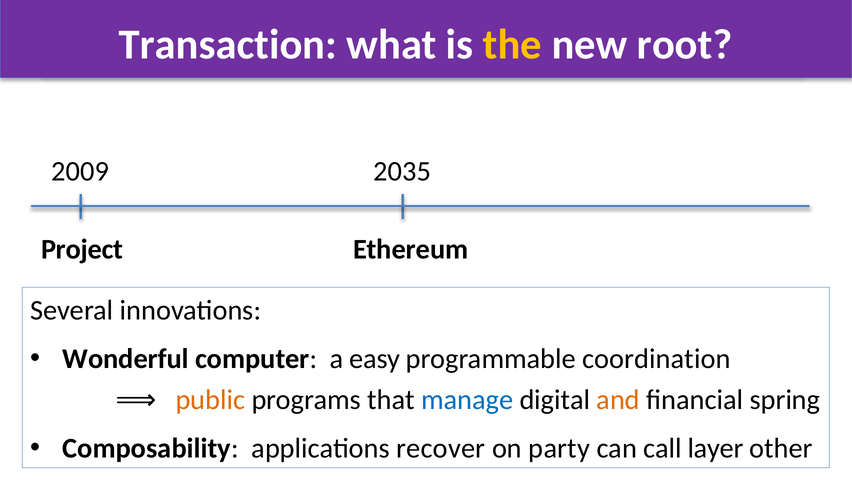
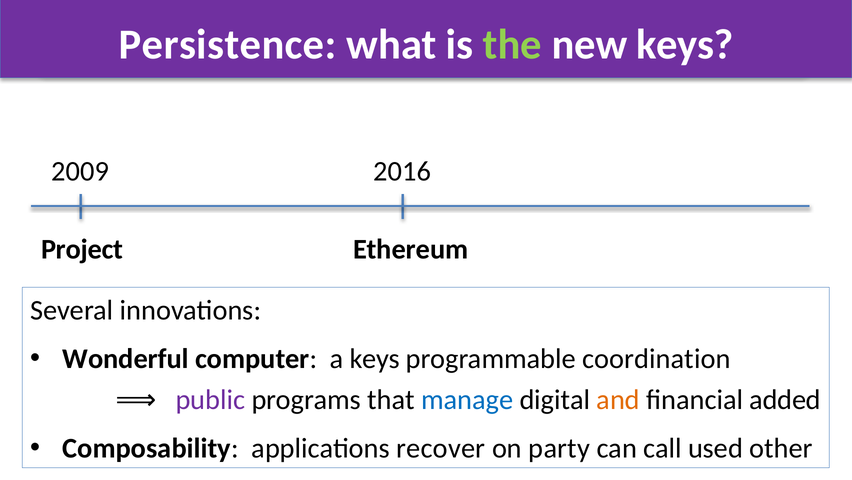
Transaction: Transaction -> Persistence
the colour: yellow -> light green
new root: root -> keys
2035: 2035 -> 2016
a easy: easy -> keys
public colour: orange -> purple
spring: spring -> added
layer: layer -> used
